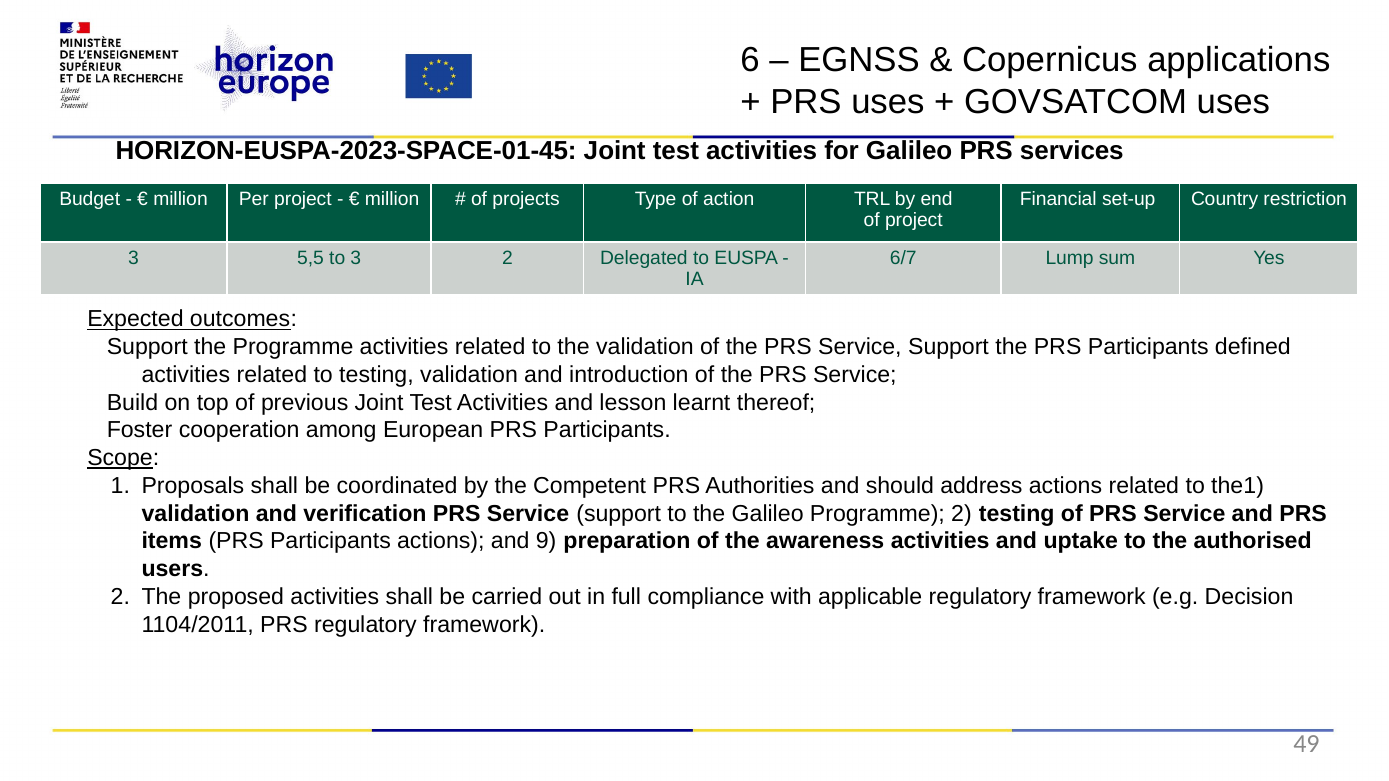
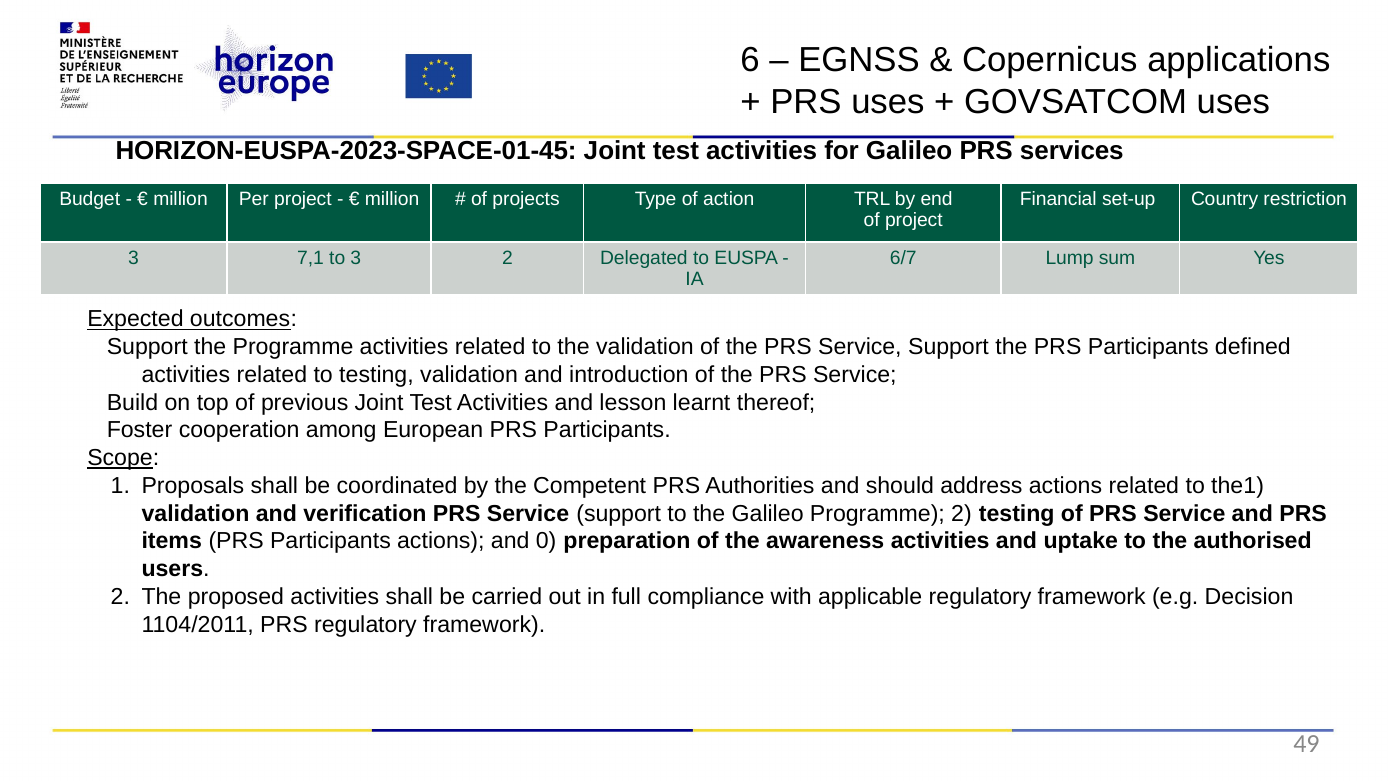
5,5: 5,5 -> 7,1
9: 9 -> 0
